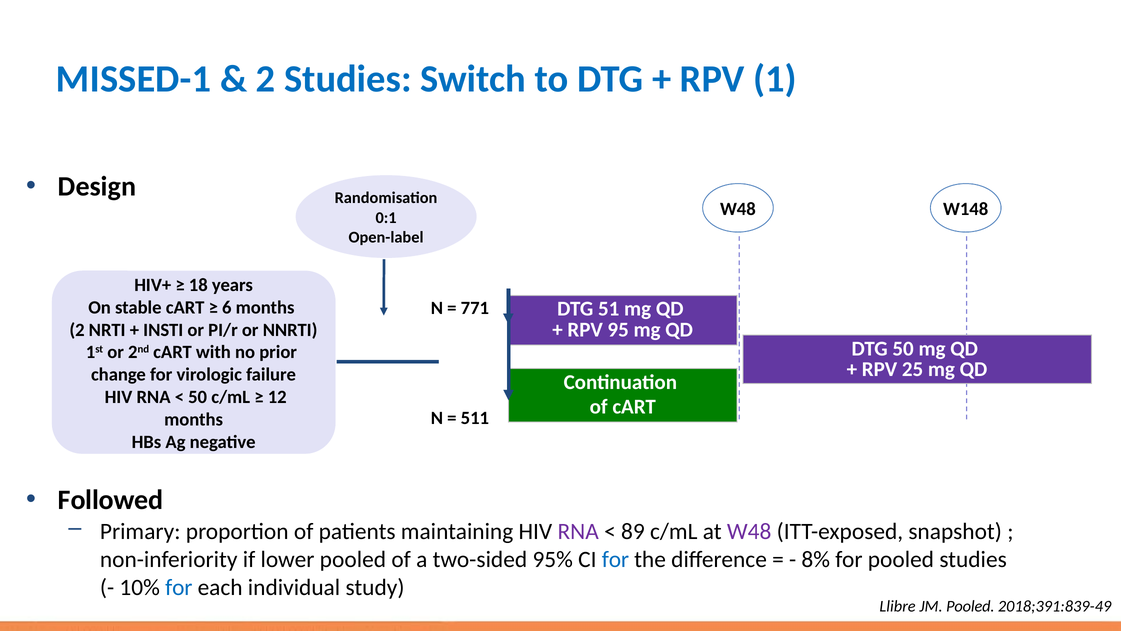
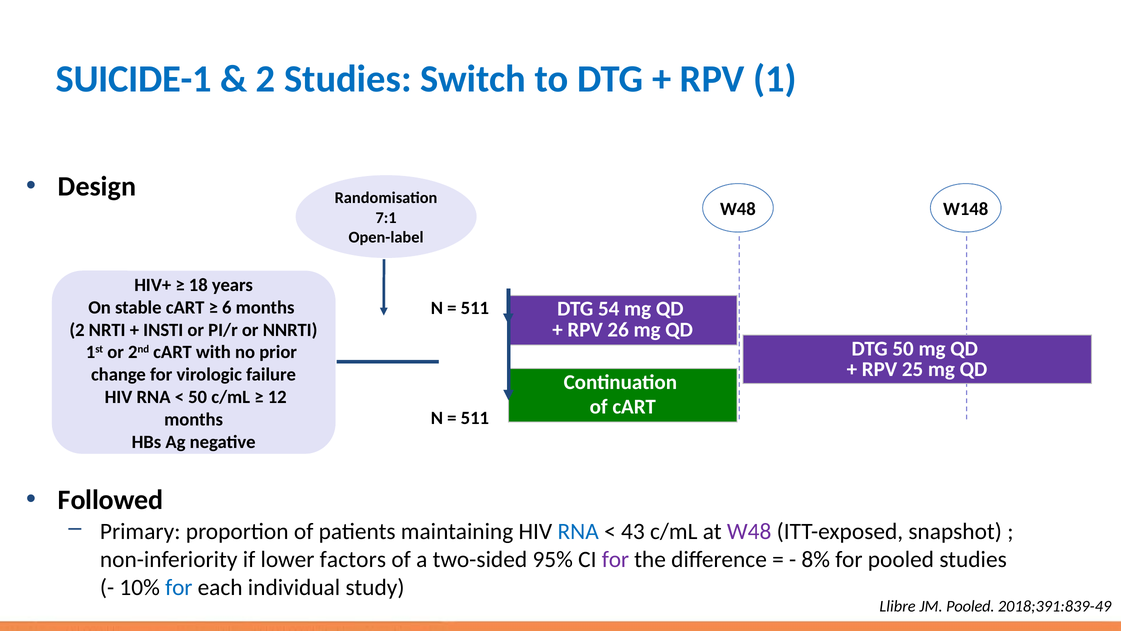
MISSED-1: MISSED-1 -> SUICIDE-1
0:1: 0:1 -> 7:1
771 at (475, 308): 771 -> 511
51: 51 -> 54
95: 95 -> 26
RNA at (578, 531) colour: purple -> blue
89: 89 -> 43
lower pooled: pooled -> factors
for at (615, 559) colour: blue -> purple
